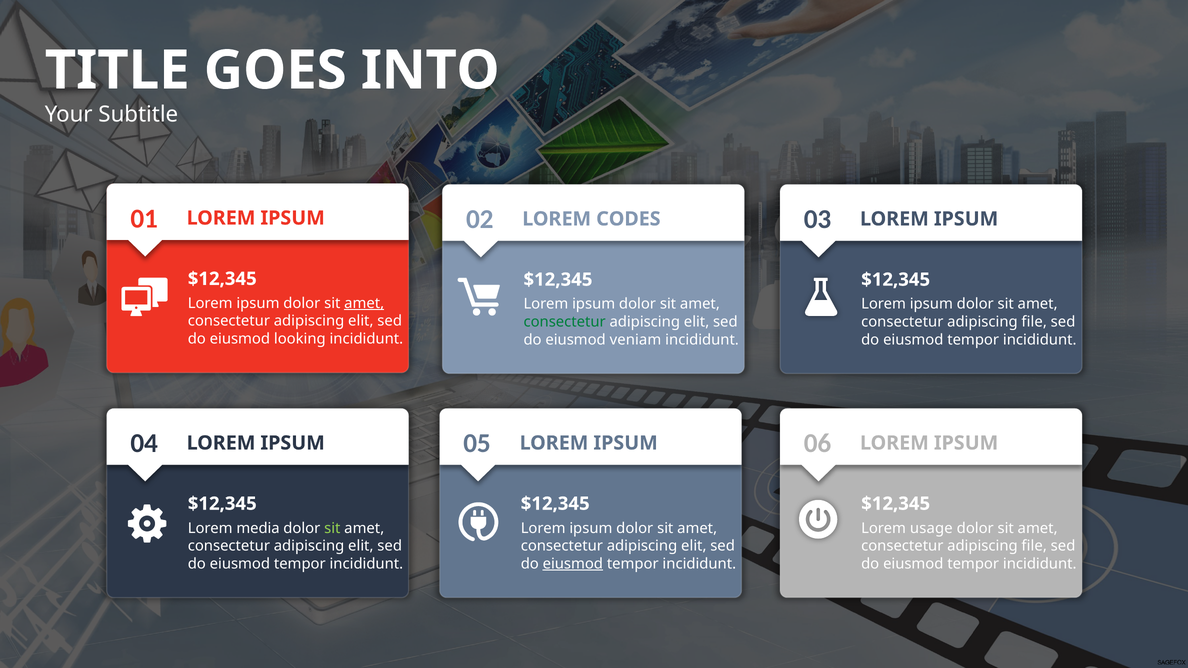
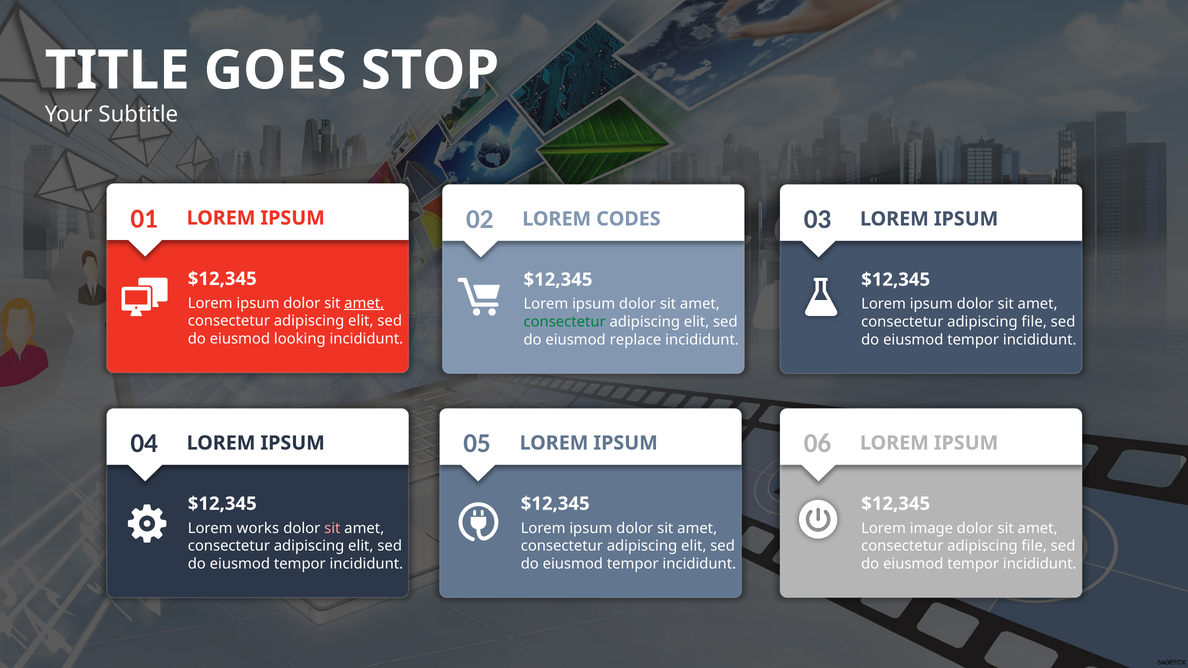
INTO: INTO -> STOP
veniam: veniam -> replace
media: media -> works
sit at (332, 528) colour: light green -> pink
usage: usage -> image
eiusmod at (573, 564) underline: present -> none
